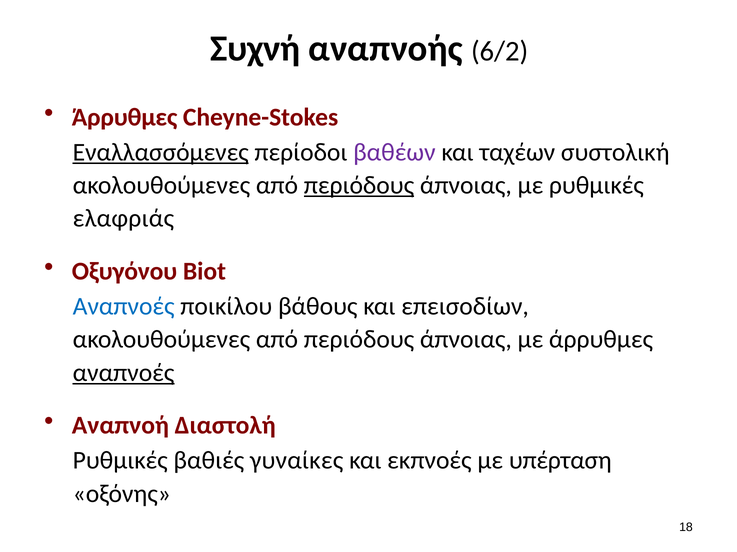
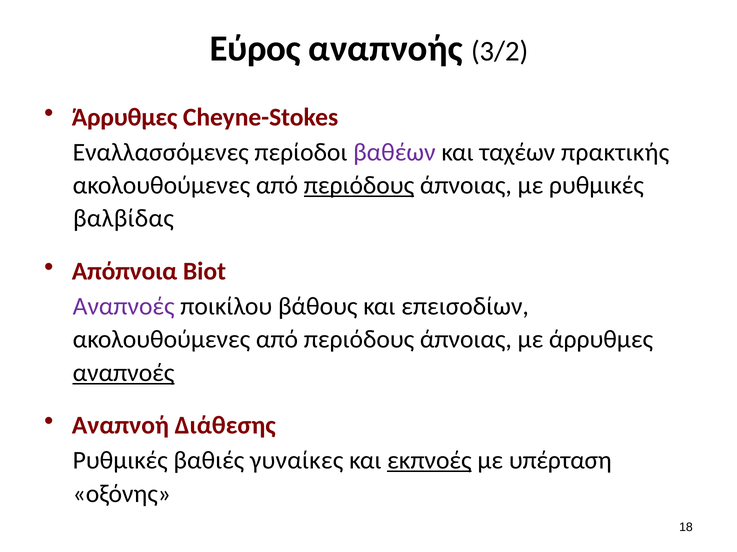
Συχνή: Συχνή -> Εύρος
6/2: 6/2 -> 3/2
Εναλλασσόμενες underline: present -> none
συστολική: συστολική -> πρακτικής
ελαφριάς: ελαφριάς -> βαλβίδας
Οξυγόνου: Οξυγόνου -> Απόπνοια
Αναπνοές at (124, 307) colour: blue -> purple
Διαστολή: Διαστολή -> Διάθεσης
εκπνοές underline: none -> present
